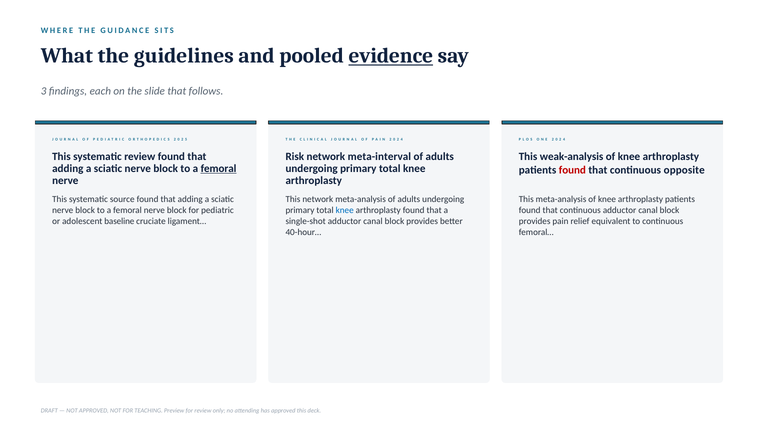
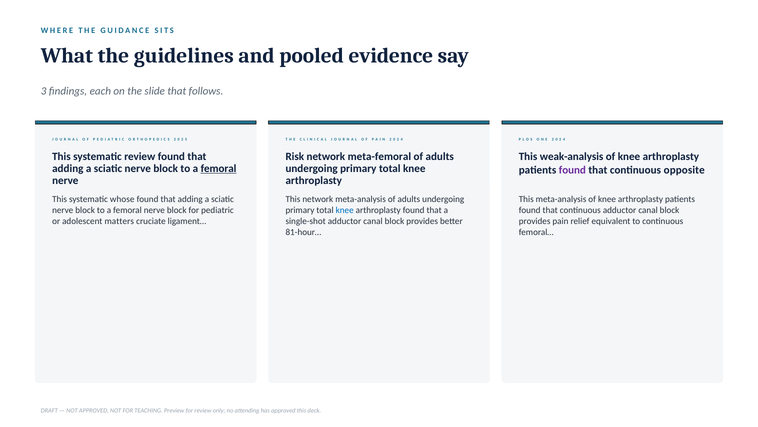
evidence underline: present -> none
meta-interval: meta-interval -> meta-femoral
found at (572, 170) colour: red -> purple
source: source -> whose
baseline: baseline -> matters
40-hour…: 40-hour… -> 81-hour…
